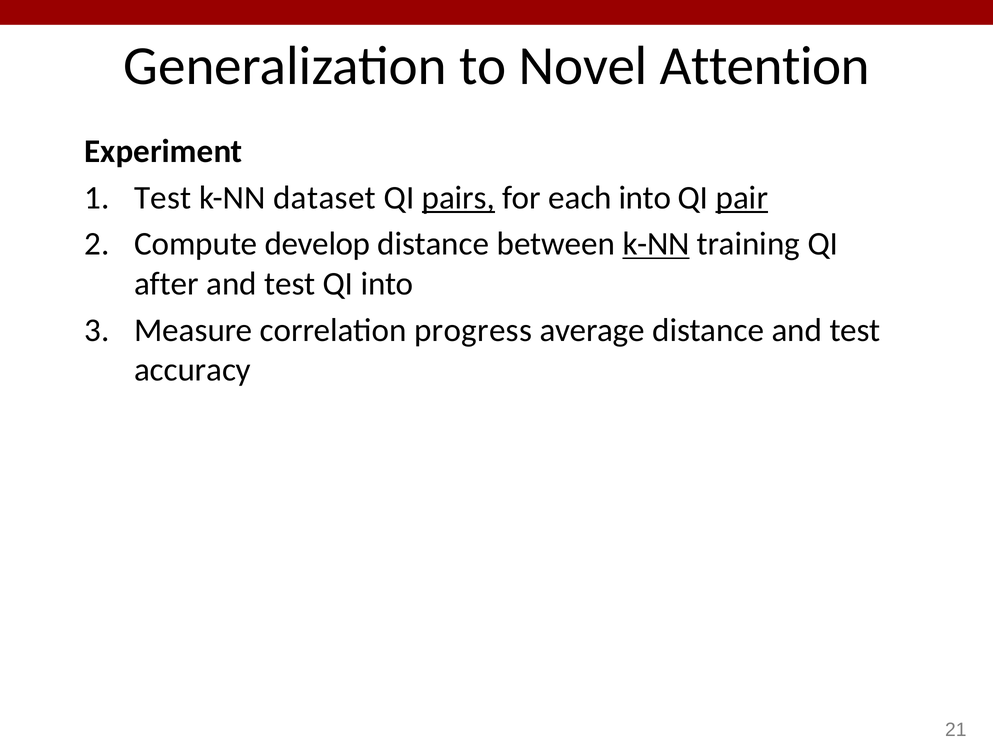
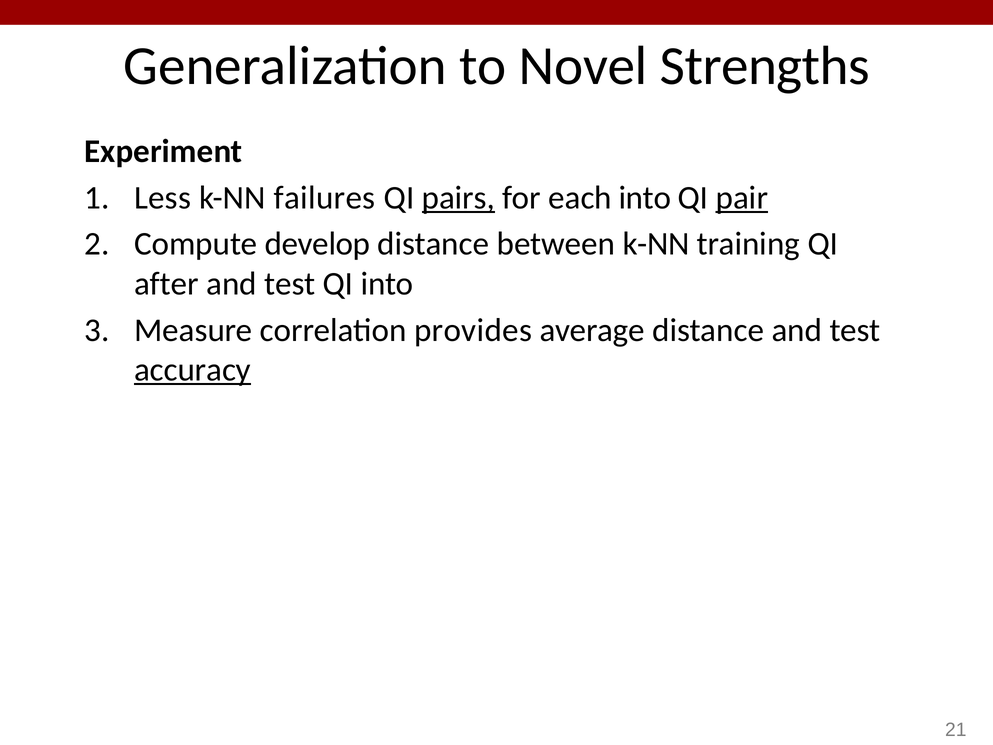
Attention: Attention -> Strengths
Test at (163, 198): Test -> Less
dataset: dataset -> failures
k-NN at (656, 244) underline: present -> none
progress: progress -> provides
accuracy underline: none -> present
